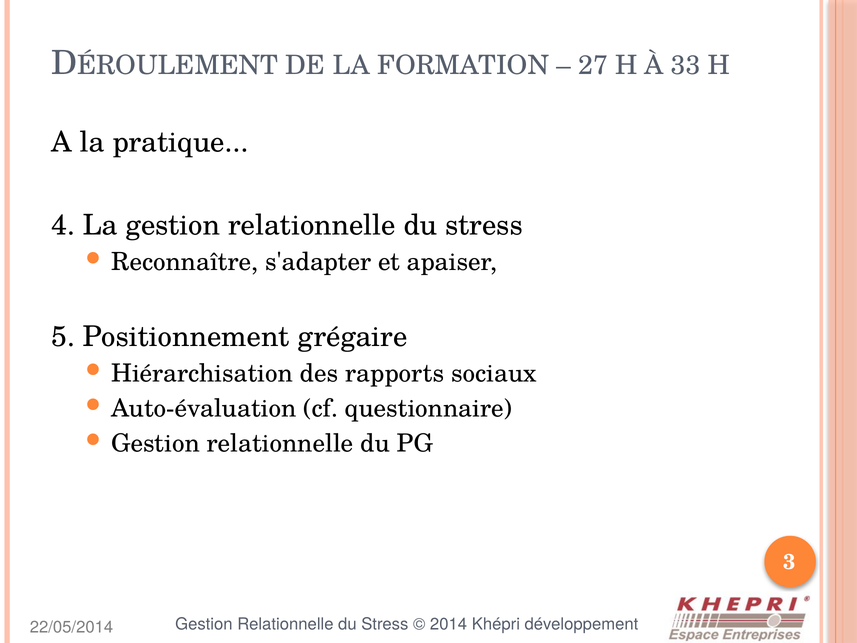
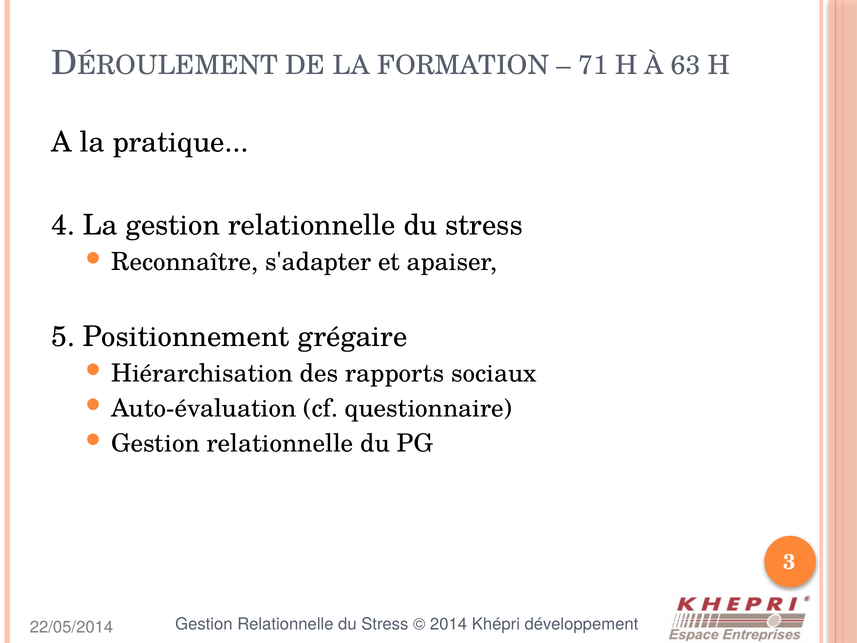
27: 27 -> 71
33: 33 -> 63
